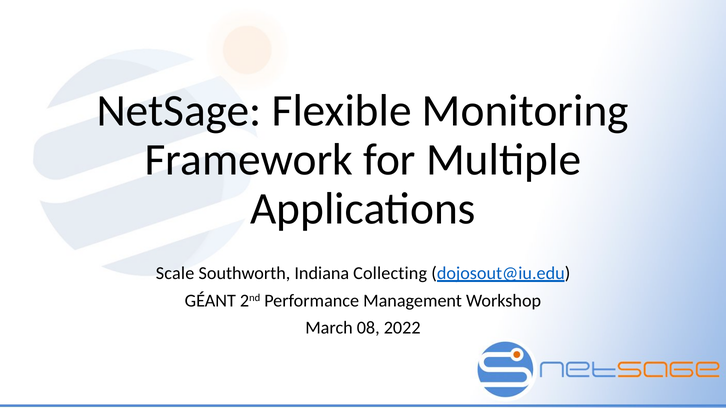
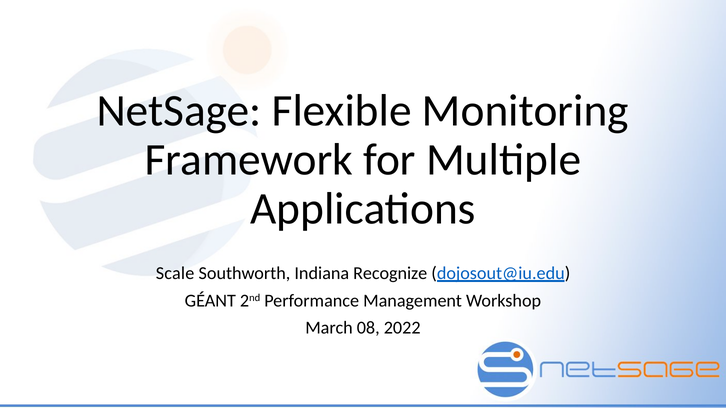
Collecting: Collecting -> Recognize
